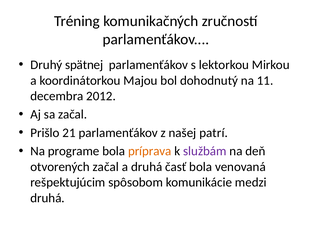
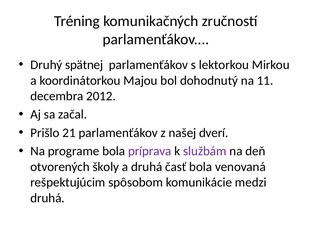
patrí: patrí -> dverí
príprava colour: orange -> purple
otvorených začal: začal -> školy
